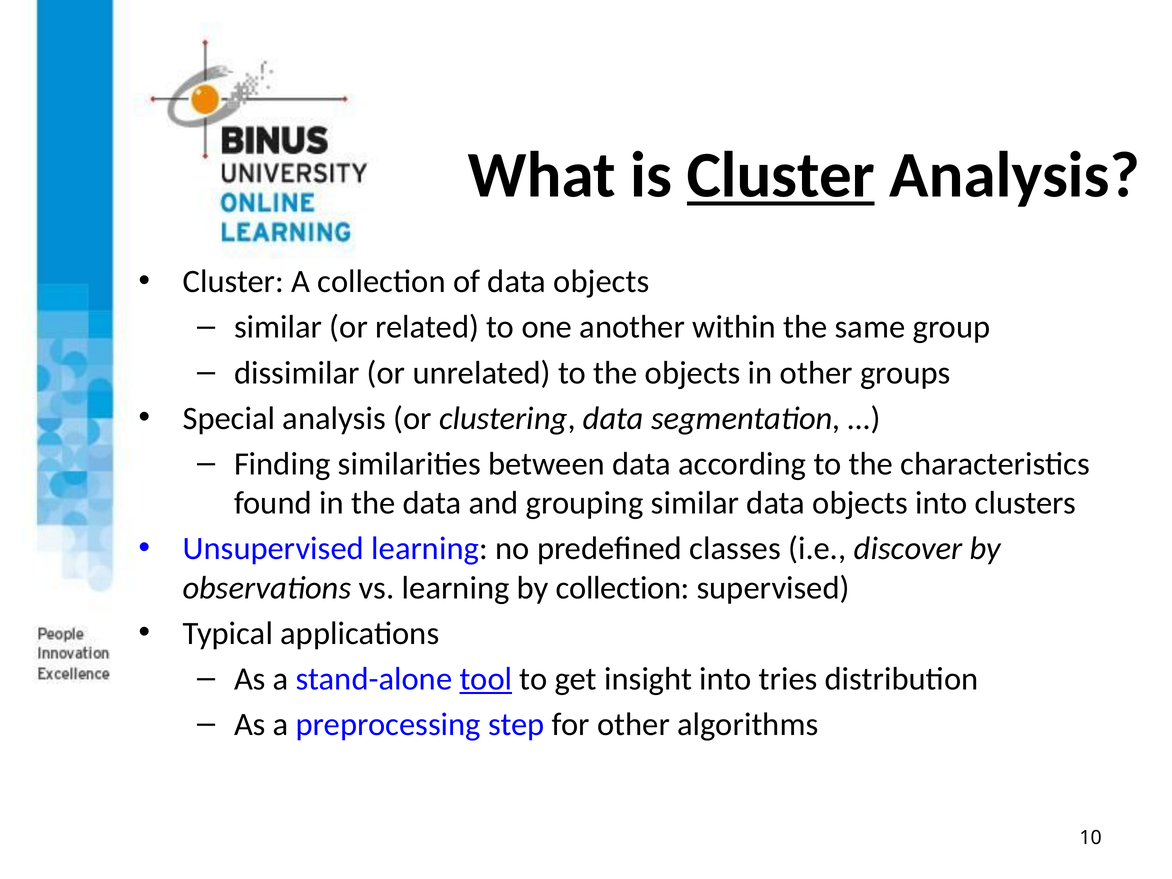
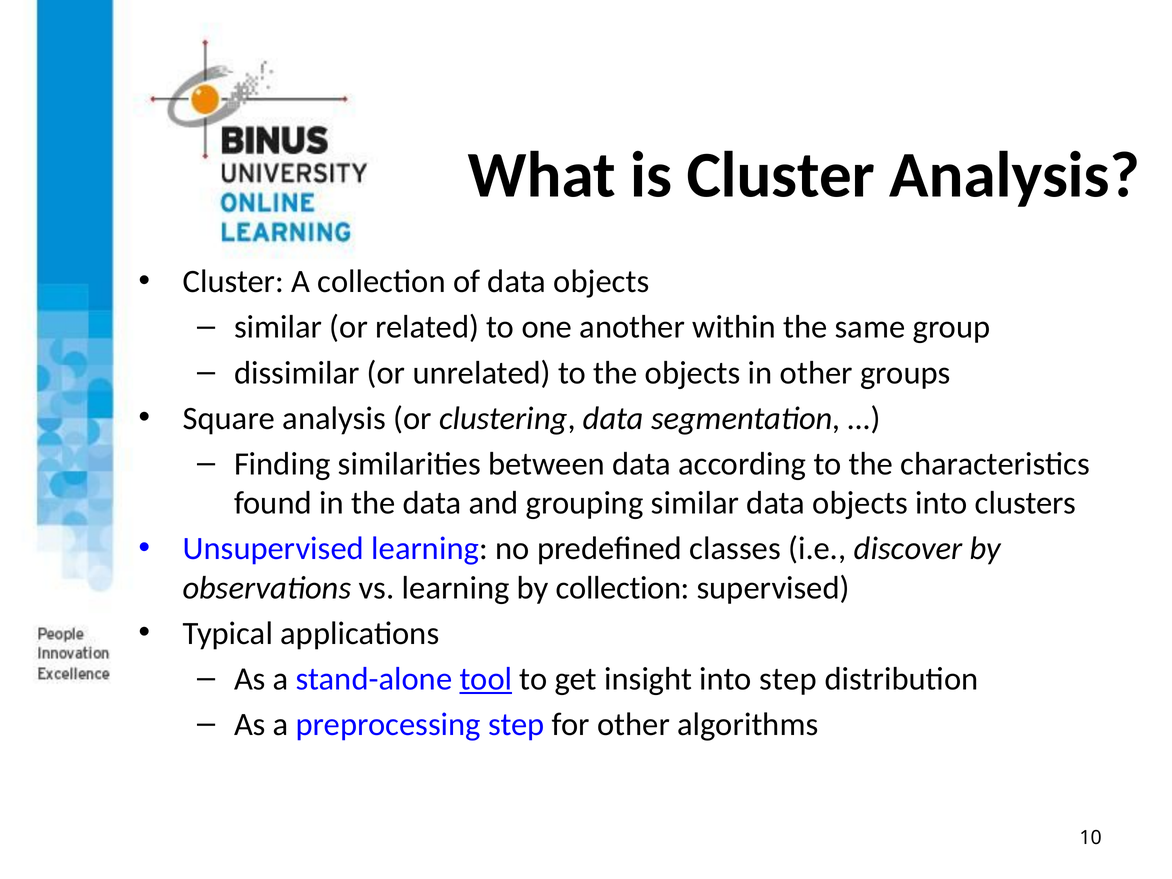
Cluster at (781, 175) underline: present -> none
Special: Special -> Square
into tries: tries -> step
